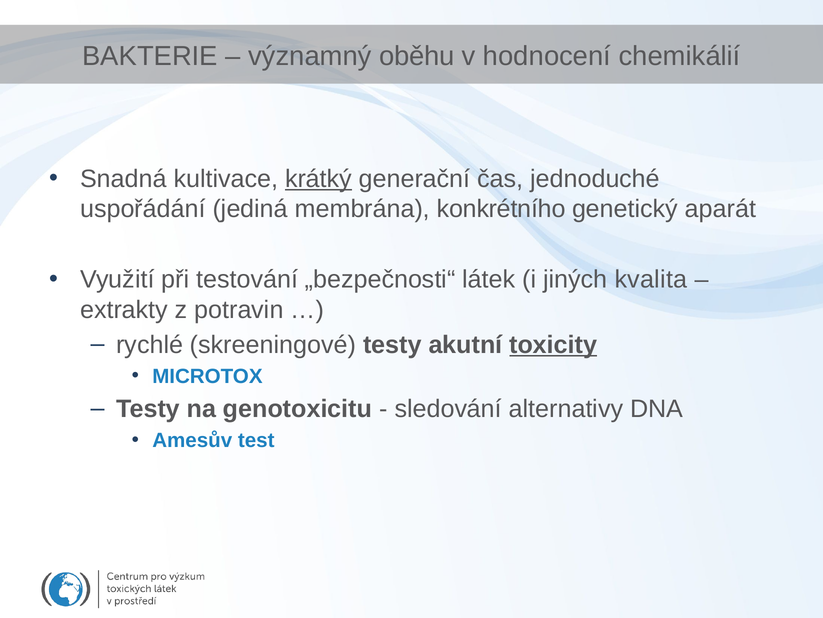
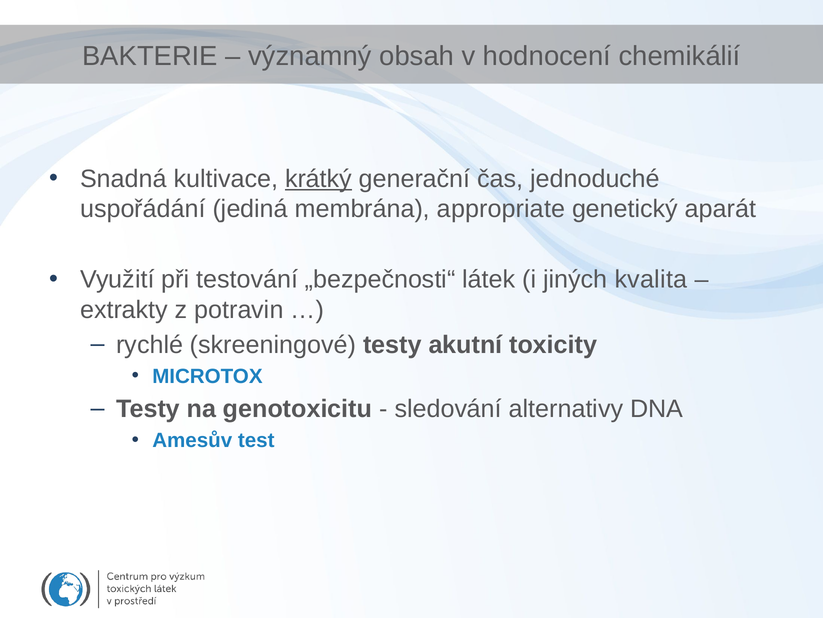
oběhu: oběhu -> obsah
konkrétního: konkrétního -> appropriate
toxicity underline: present -> none
